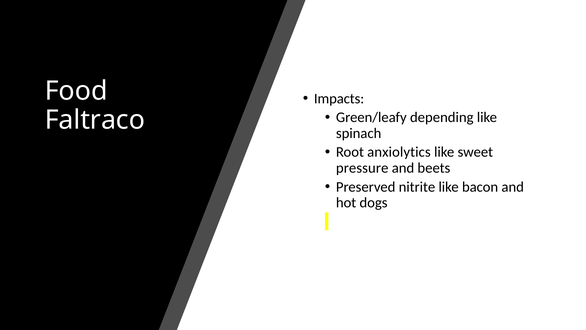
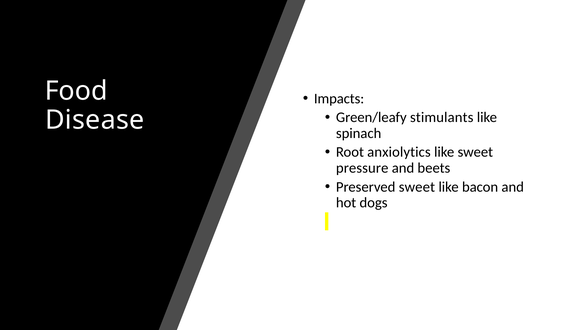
depending: depending -> stimulants
Faltraco: Faltraco -> Disease
Preserved nitrite: nitrite -> sweet
